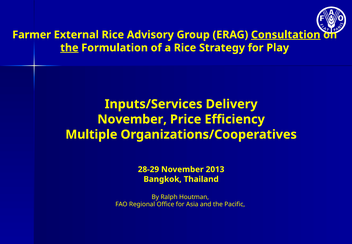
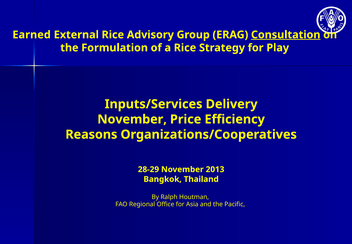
Farmer: Farmer -> Earned
the at (69, 48) underline: present -> none
Multiple: Multiple -> Reasons
